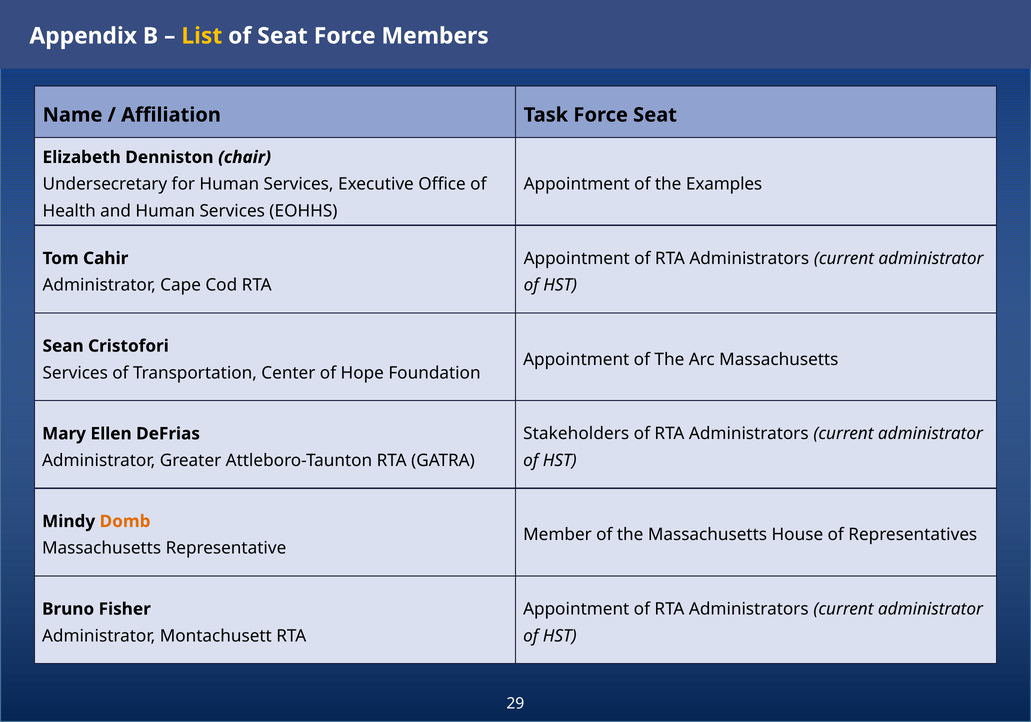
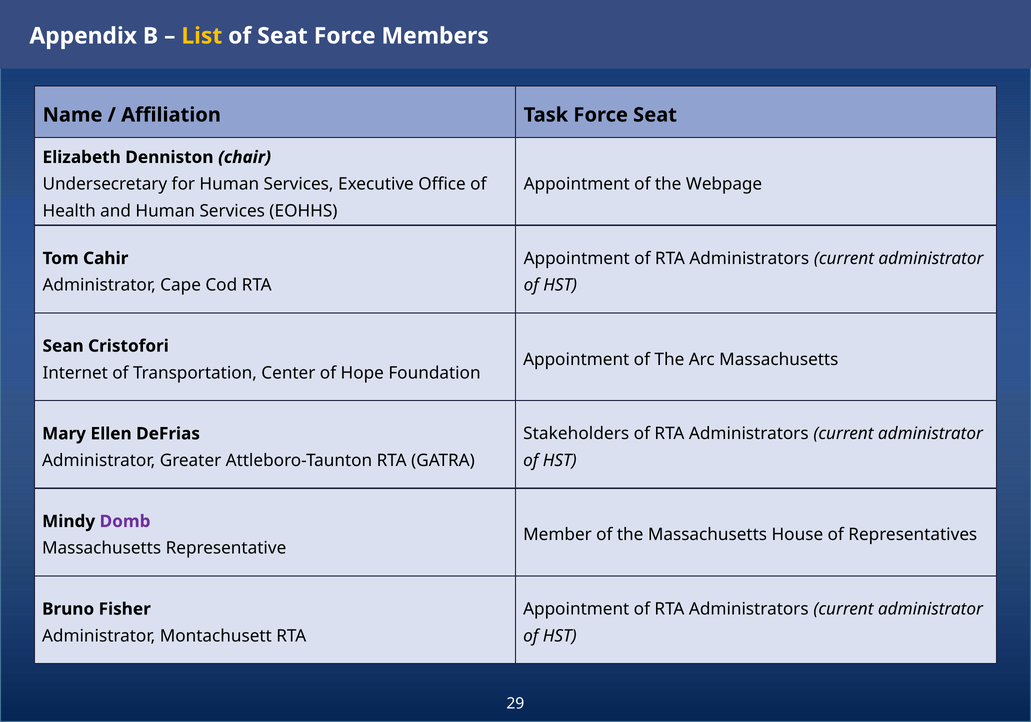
Examples: Examples -> Webpage
Services at (75, 373): Services -> Internet
Domb colour: orange -> purple
